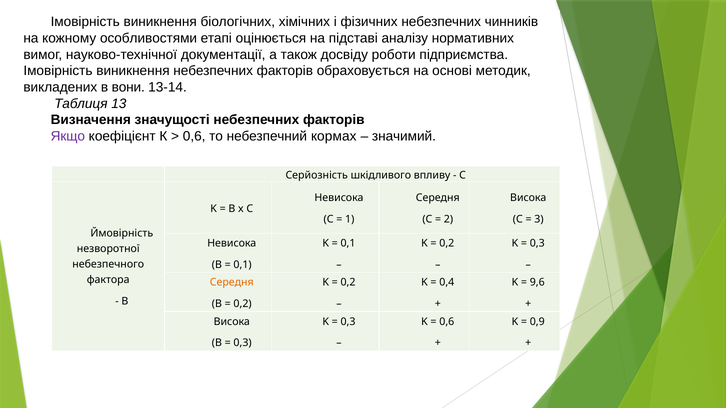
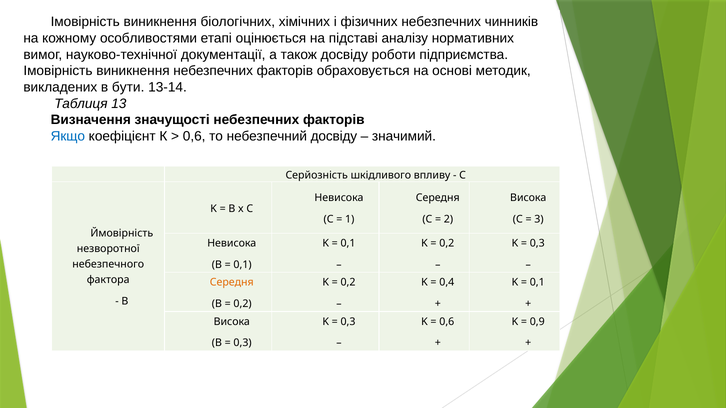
вони: вони -> бути
Якщо colour: purple -> blue
небезпечний кормах: кормах -> досвіду
9,6 at (537, 283): 9,6 -> 0,1
